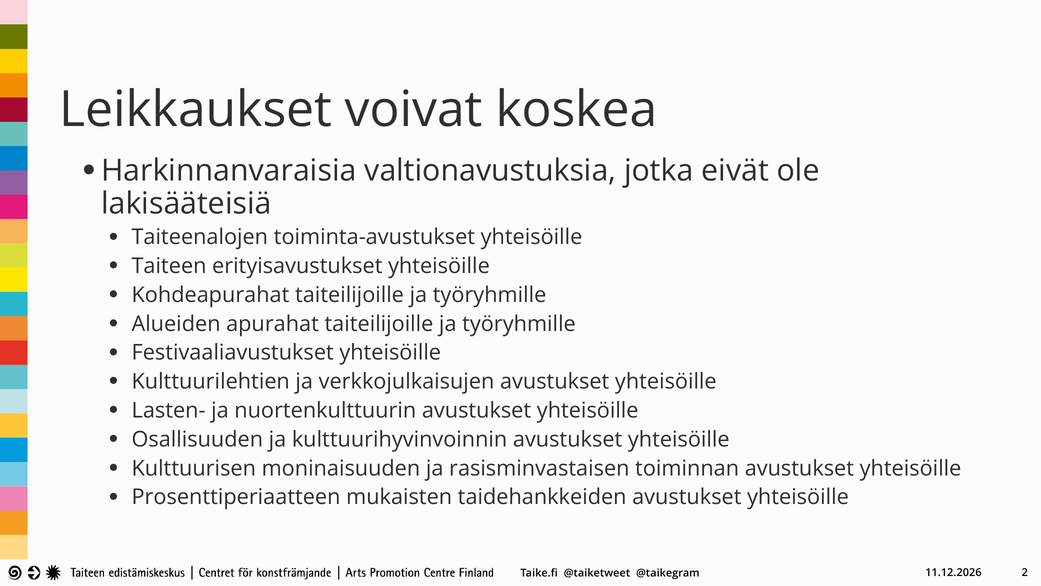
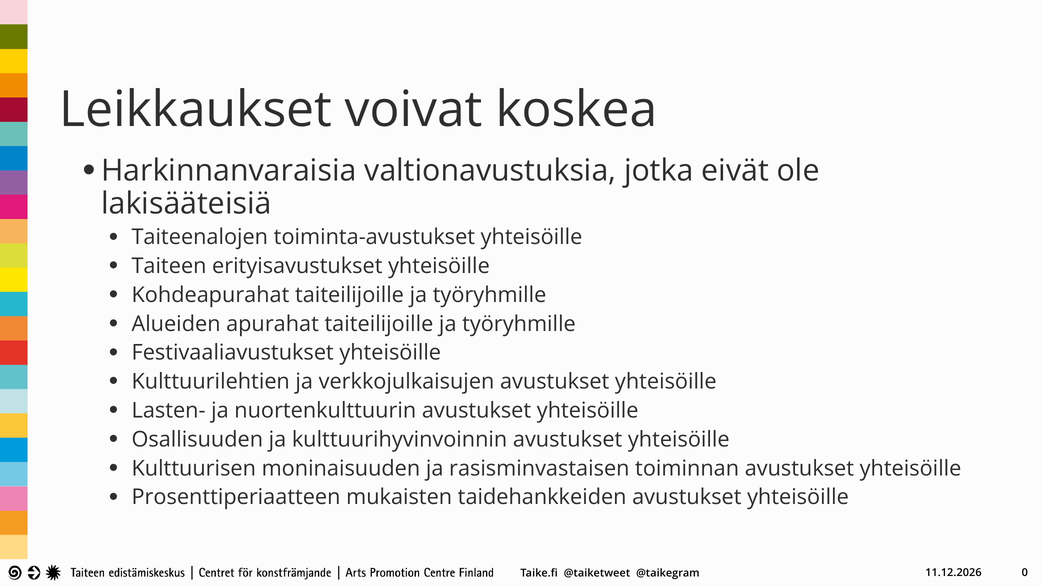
2: 2 -> 0
